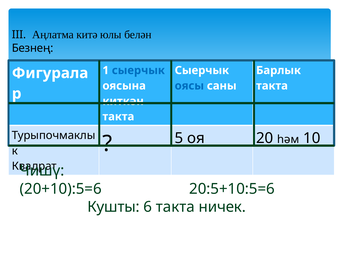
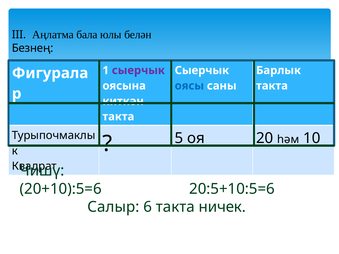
китә: китә -> бала
сыерчык at (138, 70) colour: blue -> purple
Кушты: Кушты -> Салыр
